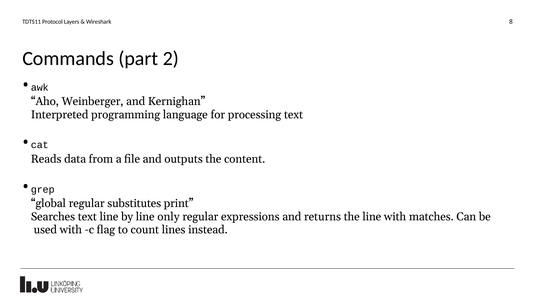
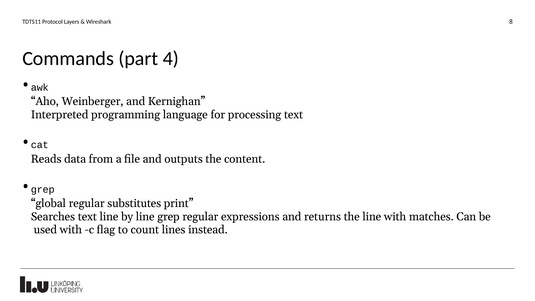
2: 2 -> 4
line only: only -> grep
